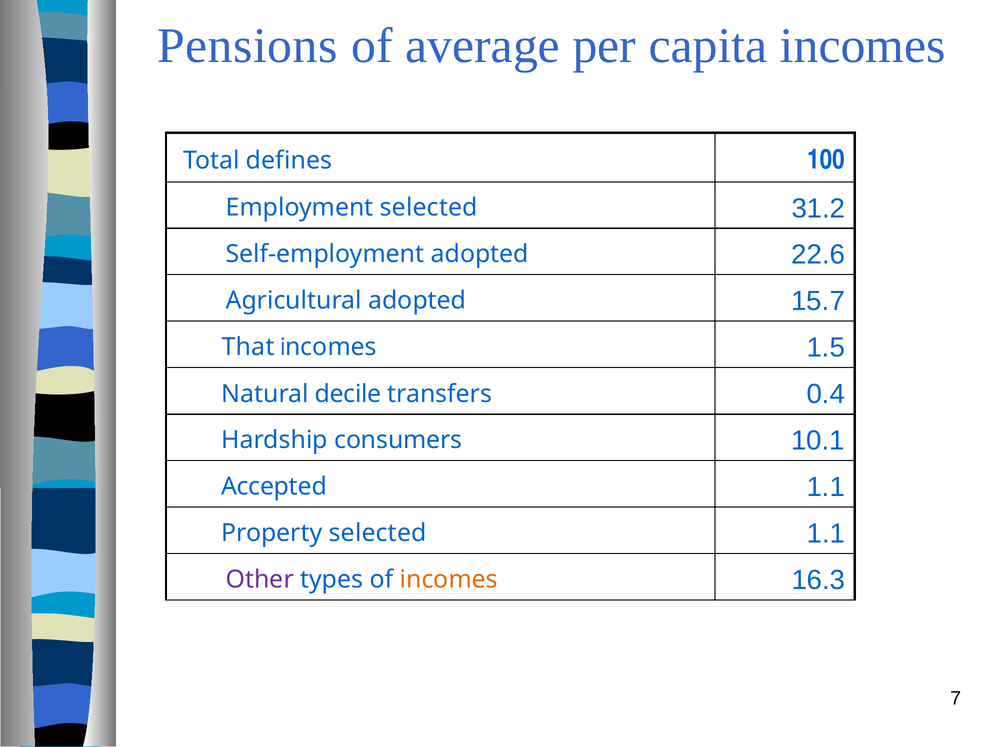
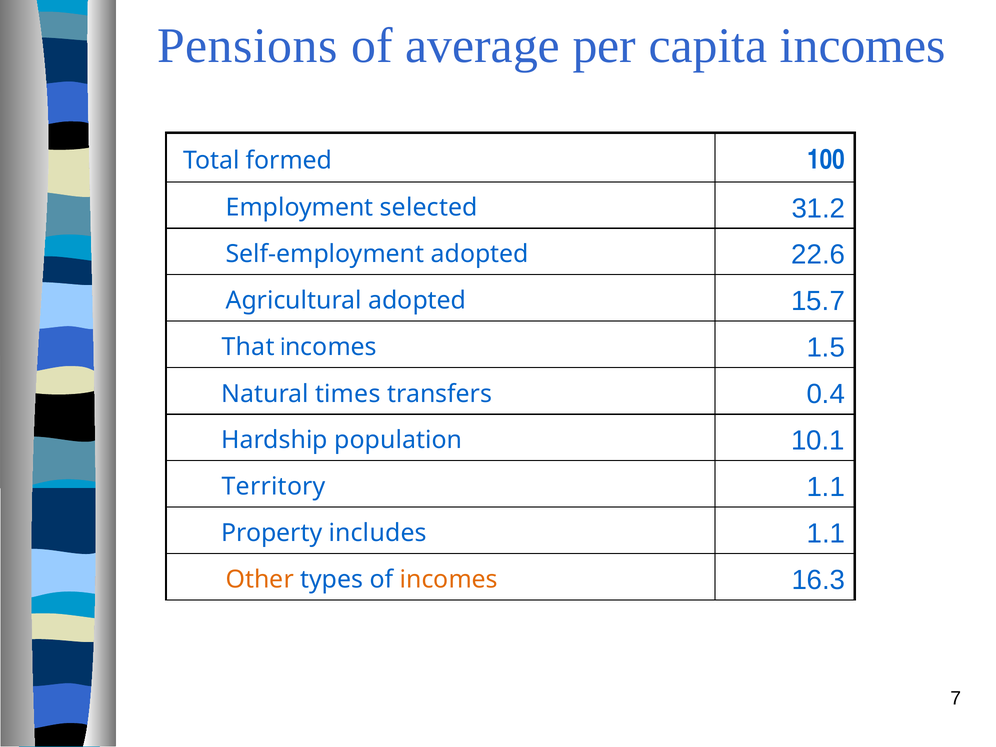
defines: defines -> formed
decile: decile -> times
consumers: consumers -> population
Accepted: Accepted -> Territory
Property selected: selected -> includes
Other colour: purple -> orange
